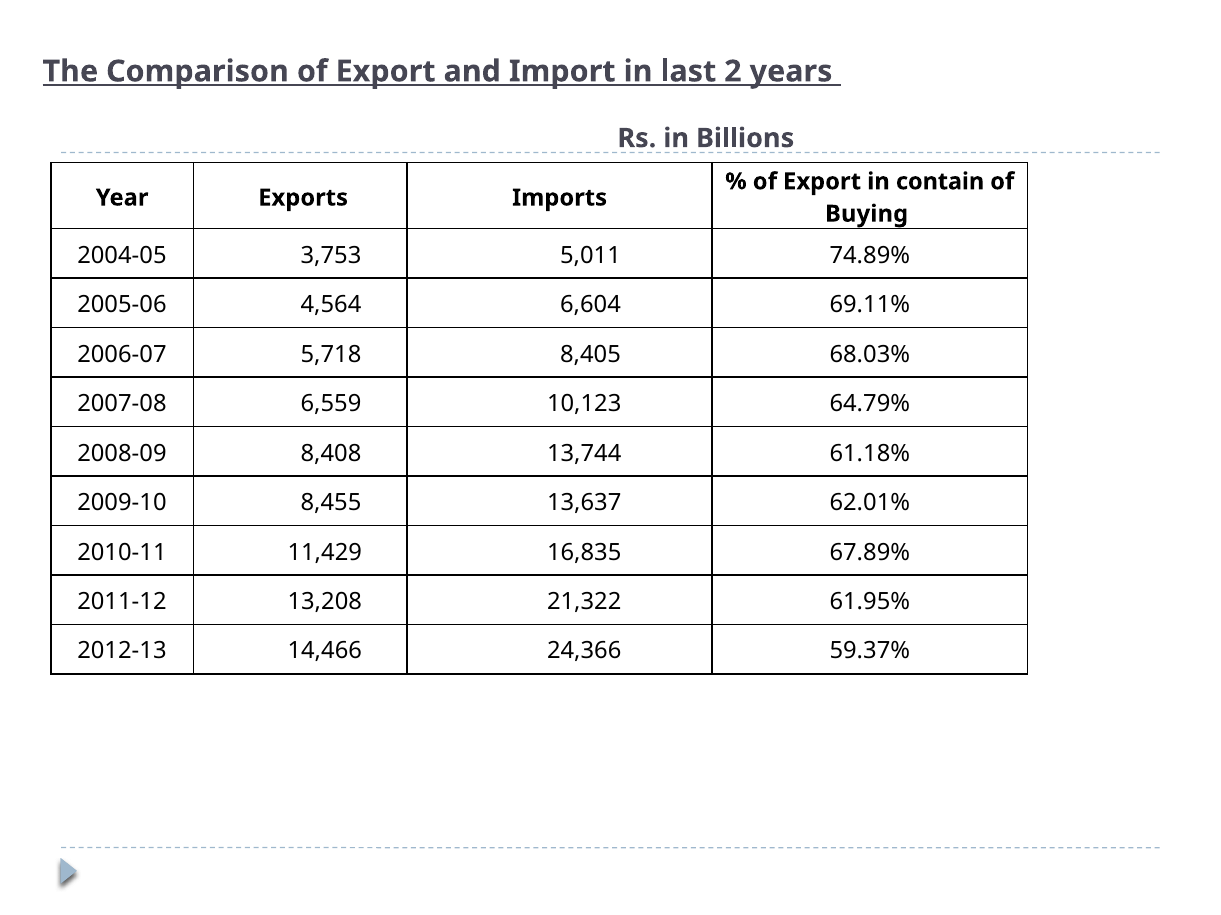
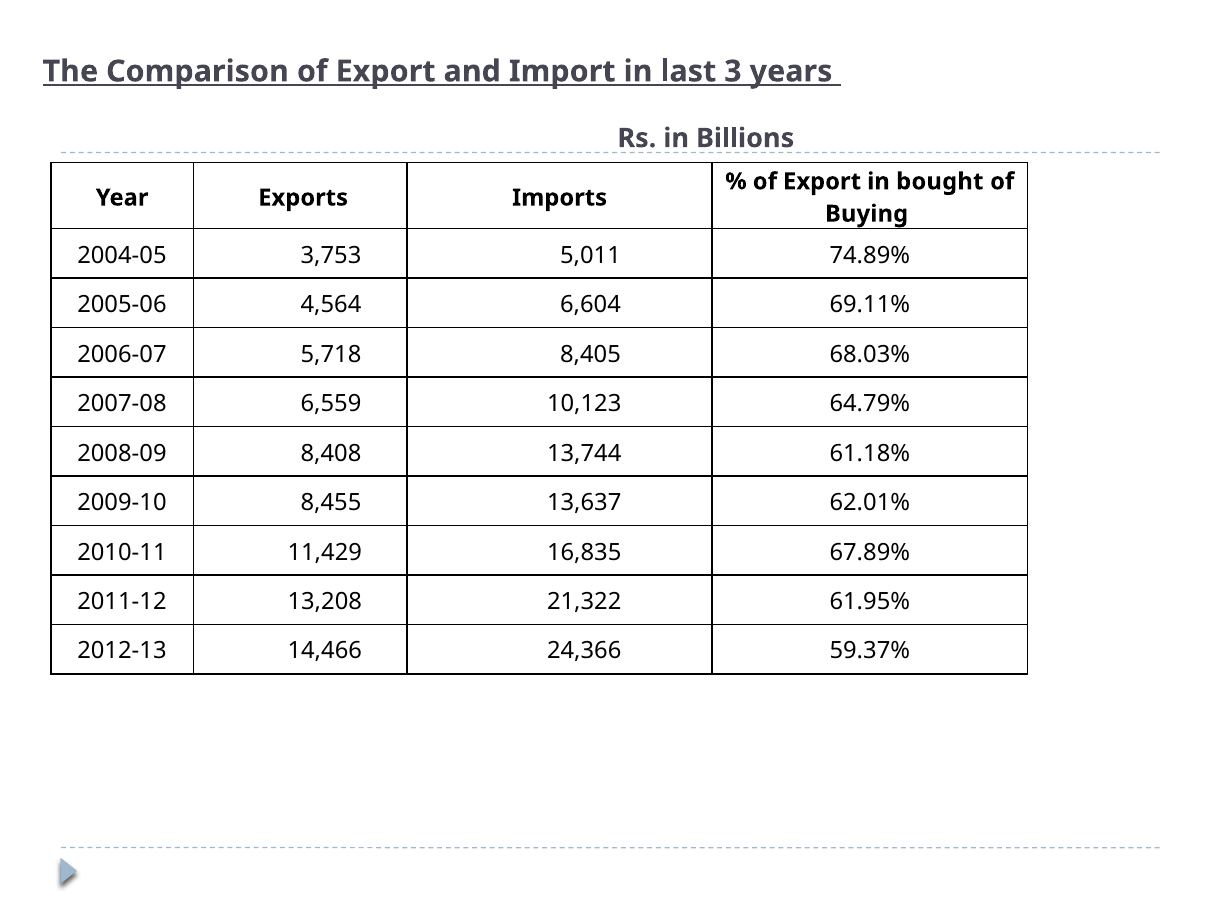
2: 2 -> 3
contain: contain -> bought
